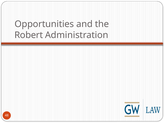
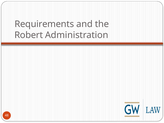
Opportunities: Opportunities -> Requirements
